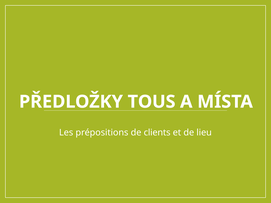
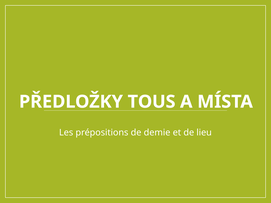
clients: clients -> demie
